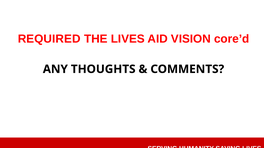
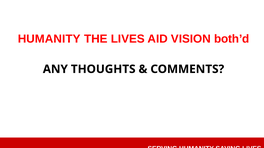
REQUIRED at (49, 39): REQUIRED -> HUMANITY
core’d: core’d -> both’d
